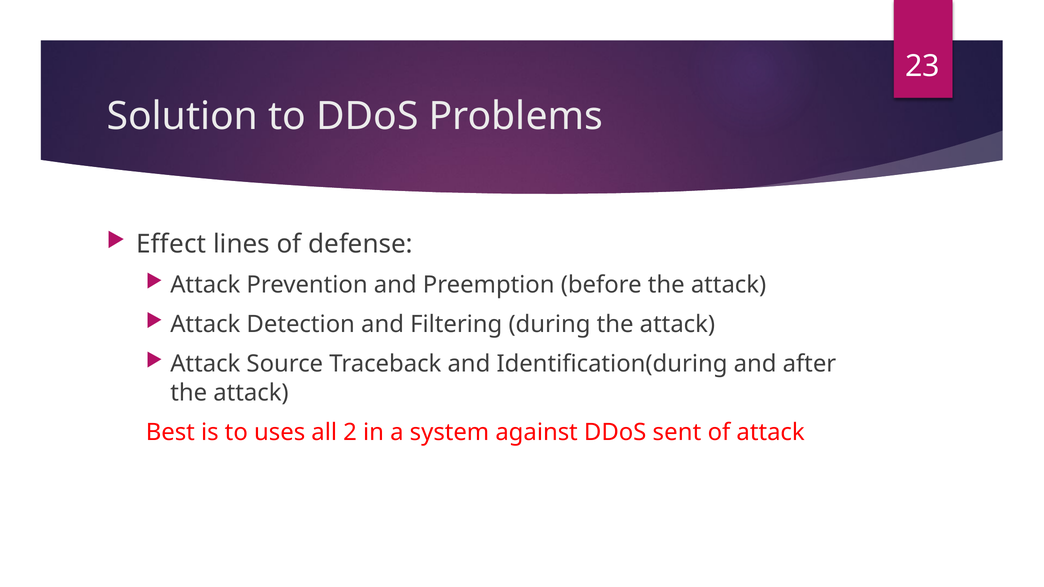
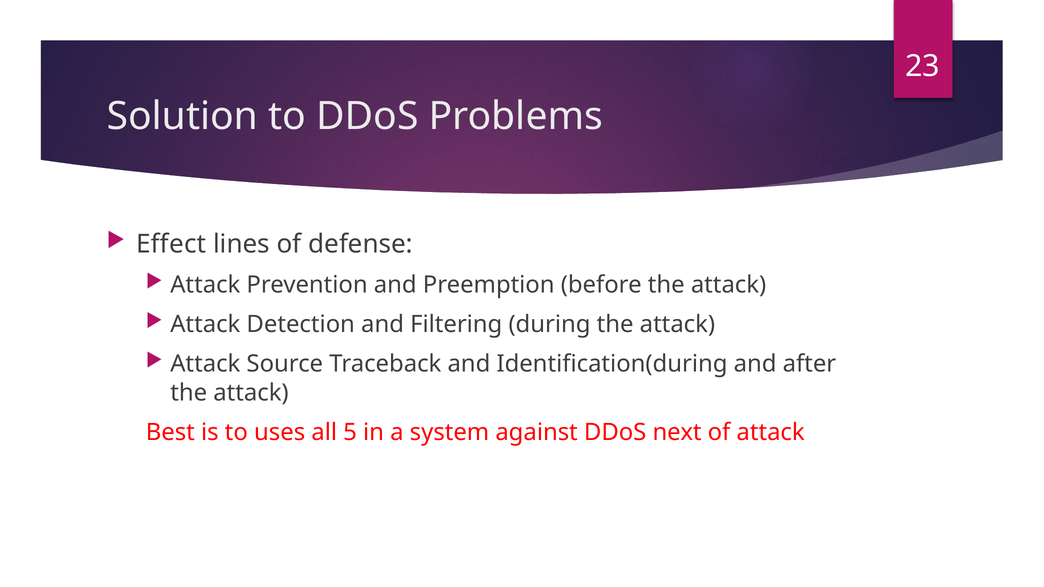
2: 2 -> 5
sent: sent -> next
